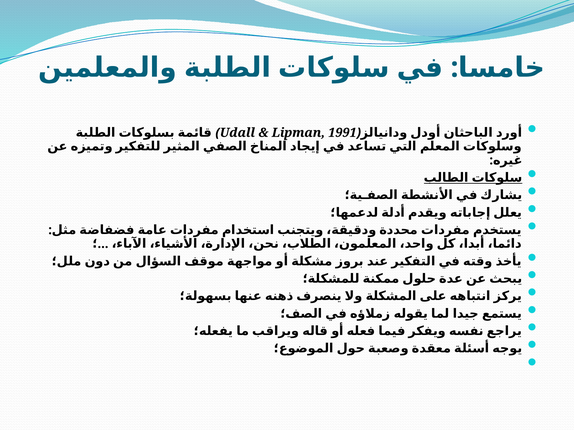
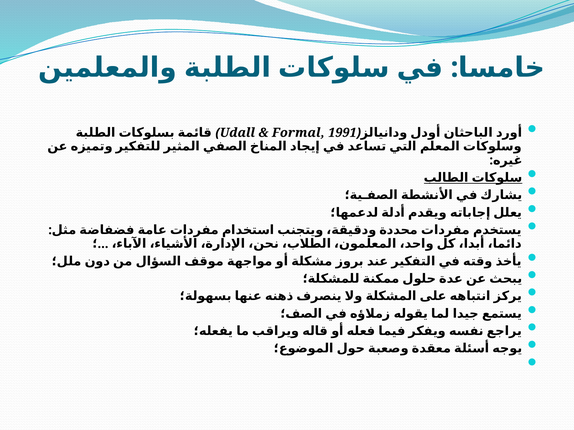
Lipman: Lipman -> Formal
